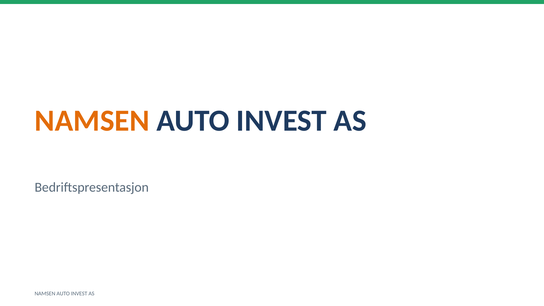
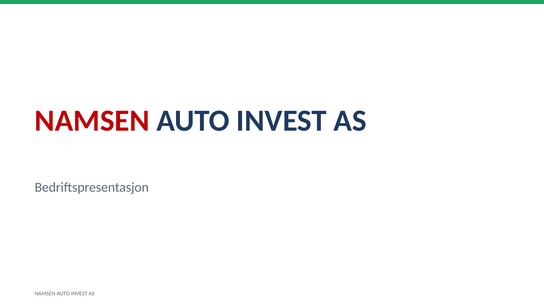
NAMSEN at (92, 121) colour: orange -> red
